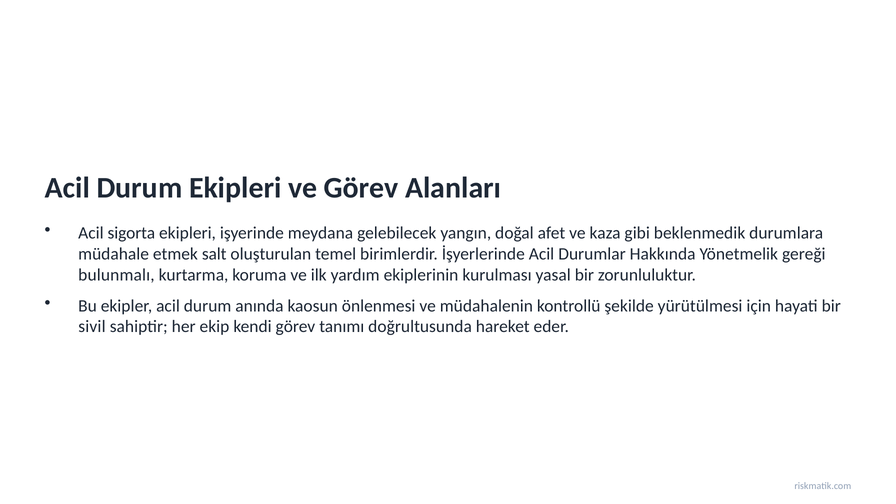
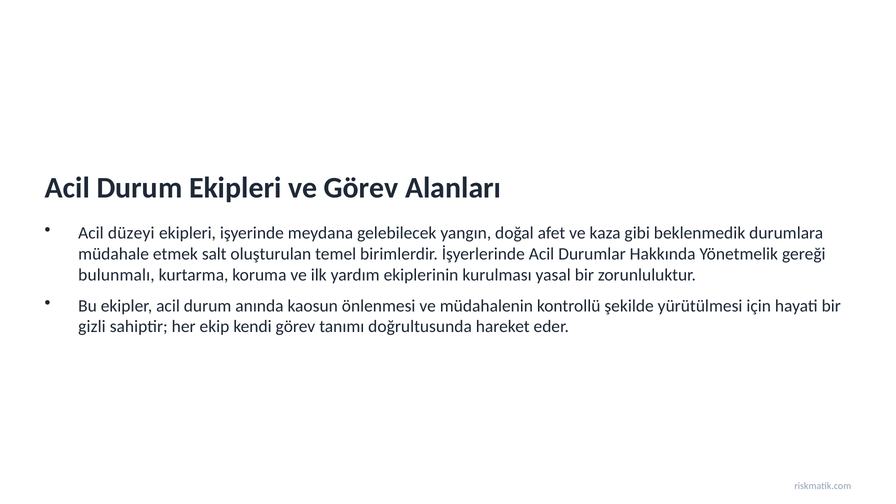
sigorta: sigorta -> düzeyi
sivil: sivil -> gizli
